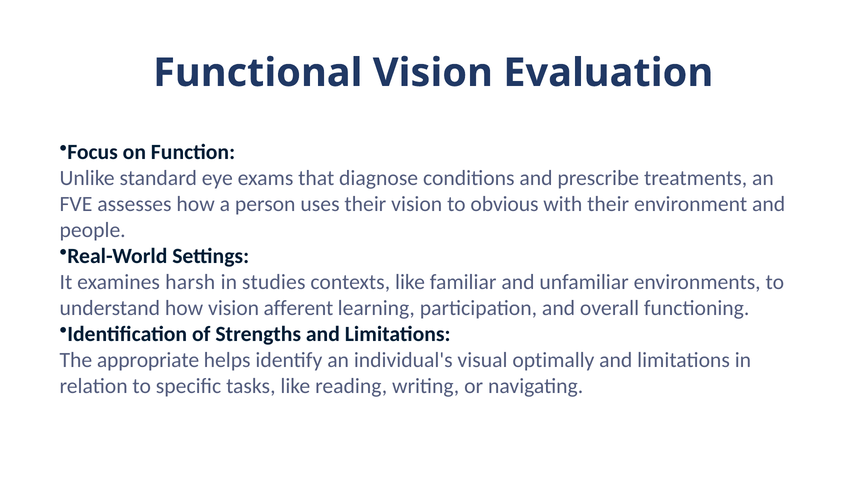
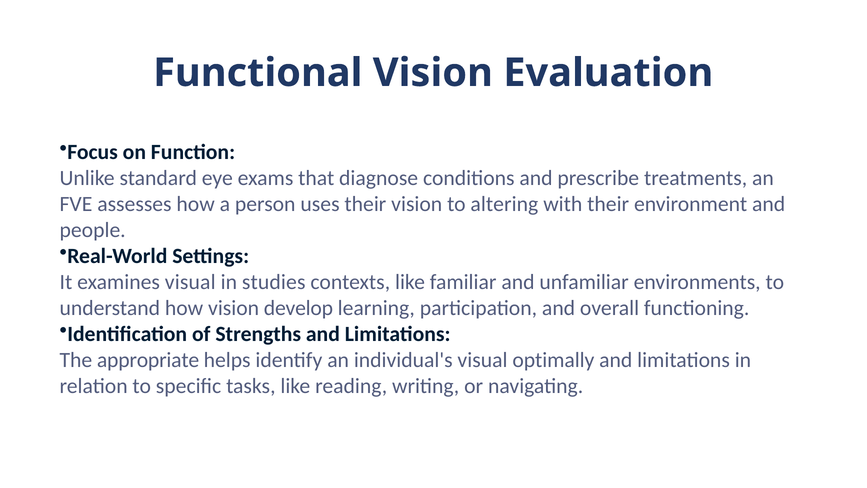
obvious: obvious -> altering
examines harsh: harsh -> visual
afferent: afferent -> develop
